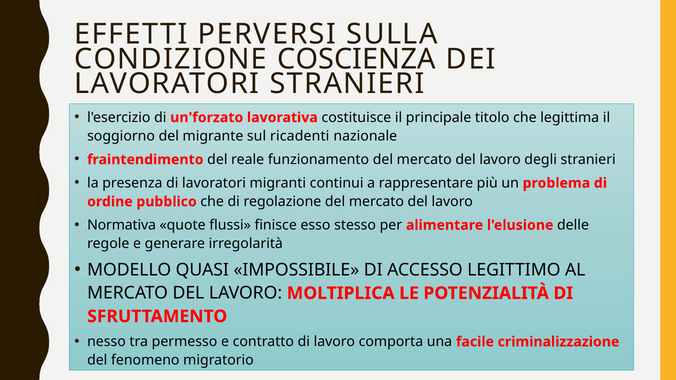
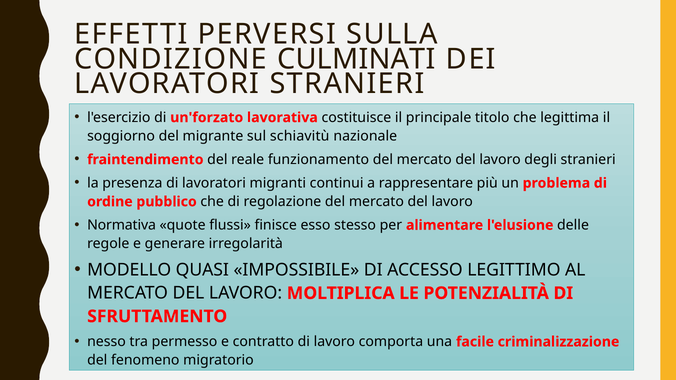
COSCIENZA: COSCIENZA -> CULMINATI
ricadenti: ricadenti -> schiavitù
